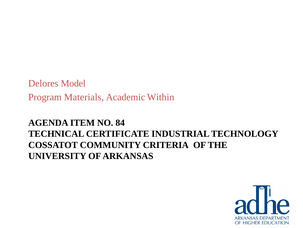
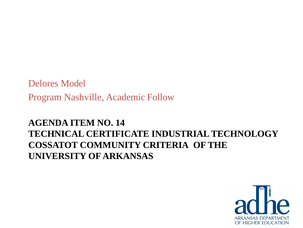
Materials: Materials -> Nashville
Within: Within -> Follow
84: 84 -> 14
